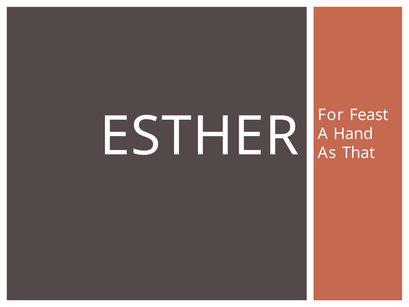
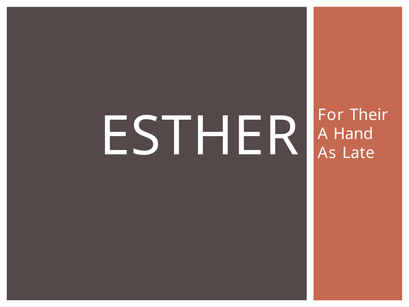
Feast: Feast -> Their
That: That -> Late
